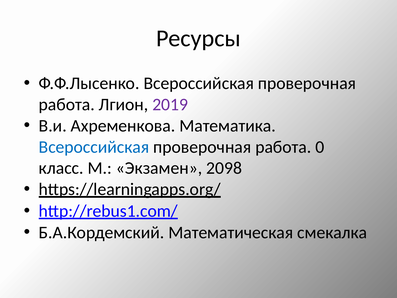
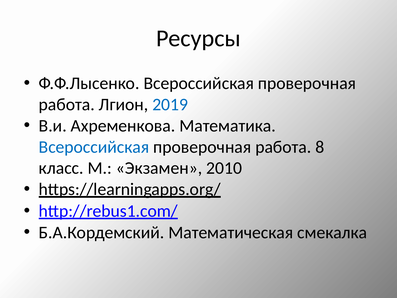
2019 colour: purple -> blue
0: 0 -> 8
2098: 2098 -> 2010
